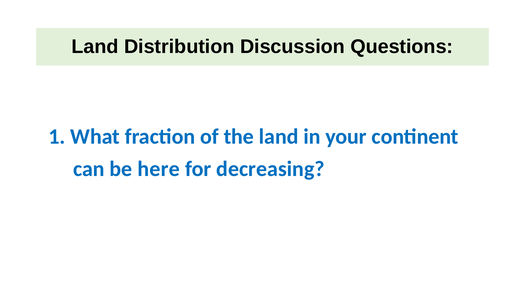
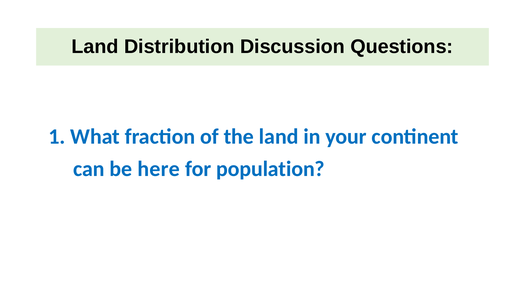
decreasing: decreasing -> population
